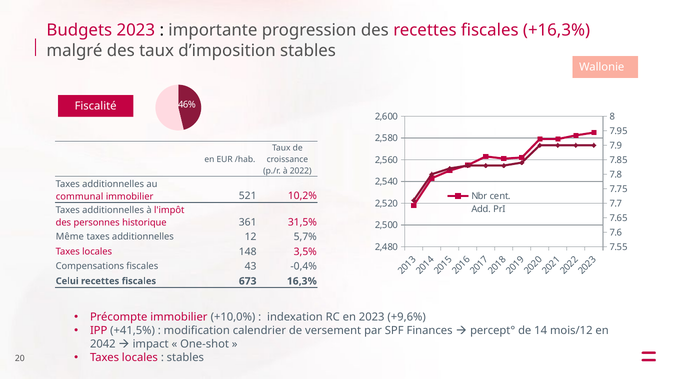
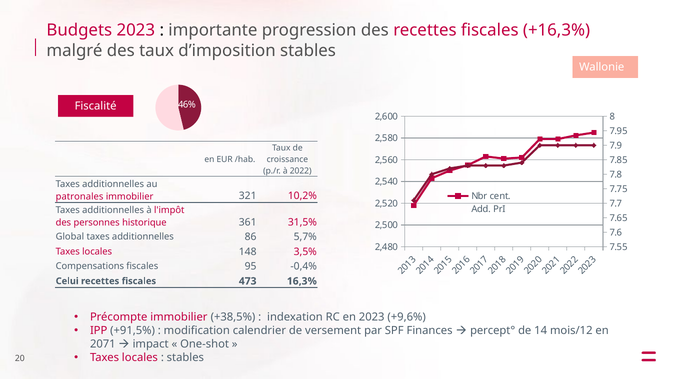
communal: communal -> patronales
521: 521 -> 321
Même: Même -> Global
12: 12 -> 86
43: 43 -> 95
673: 673 -> 473
+10,0%: +10,0% -> +38,5%
+41,5%: +41,5% -> +91,5%
2042: 2042 -> 2071
